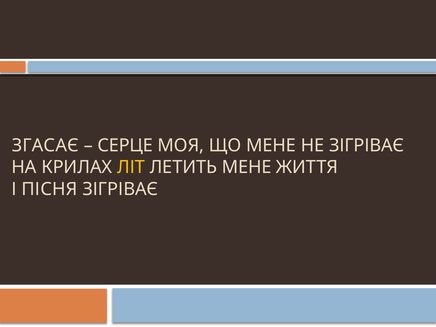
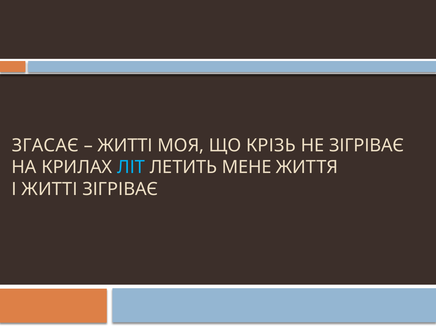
СЕРЦЕ at (125, 145): СЕРЦЕ -> ЖИТТІ
ЩО МЕНЕ: МЕНЕ -> КРІЗЬ
ЛІТ colour: yellow -> light blue
І ПІСНЯ: ПІСНЯ -> ЖИТТІ
